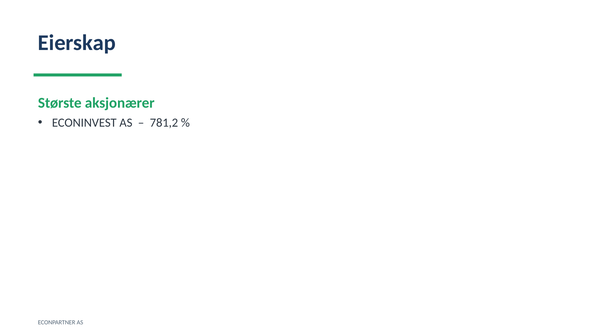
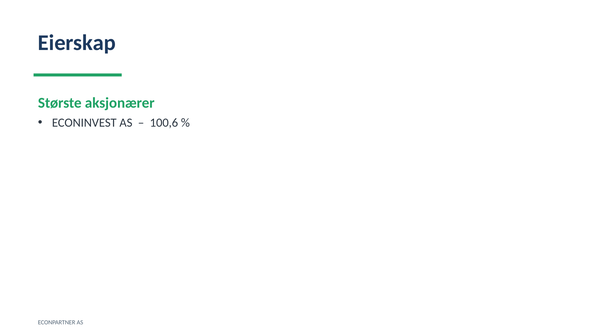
781,2: 781,2 -> 100,6
